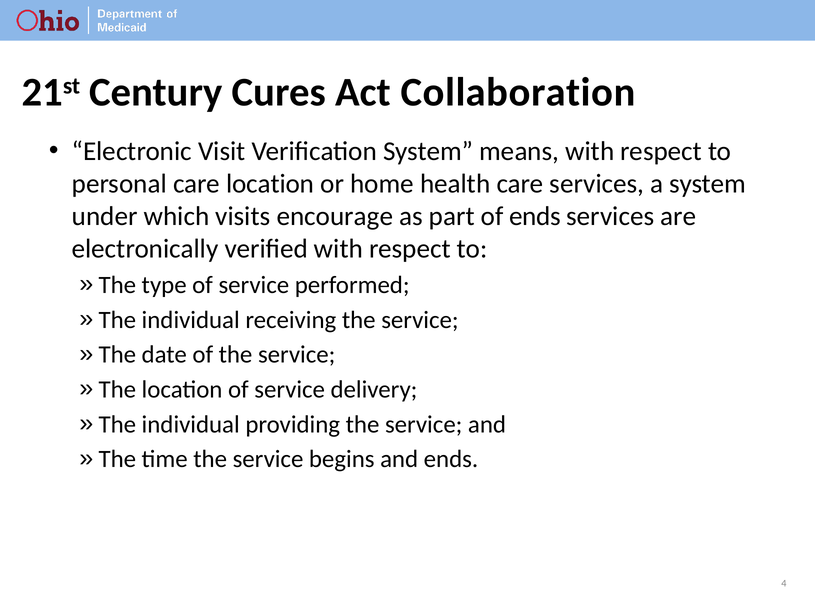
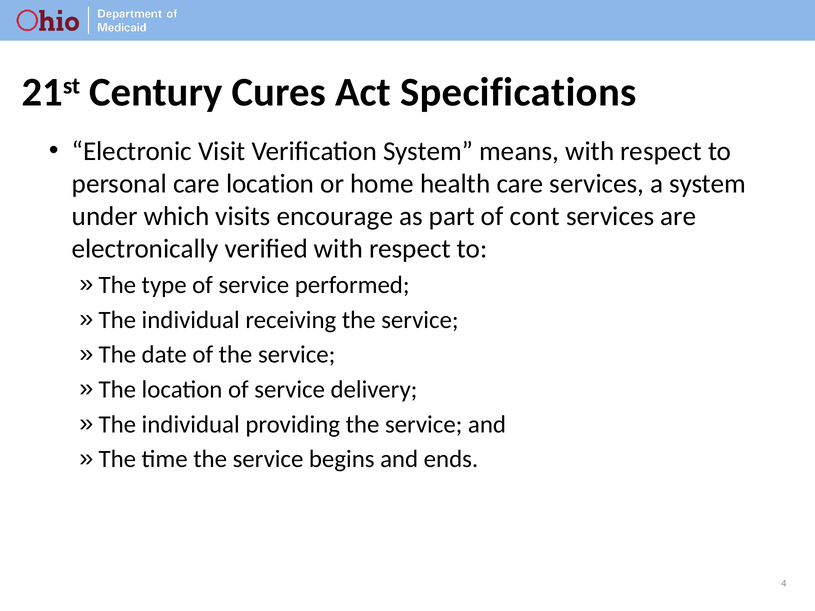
Collaboration: Collaboration -> Specifications
of ends: ends -> cont
